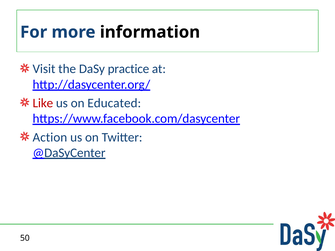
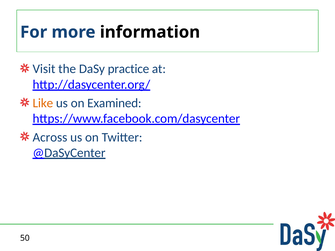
Like colour: red -> orange
Educated: Educated -> Examined
Action: Action -> Across
